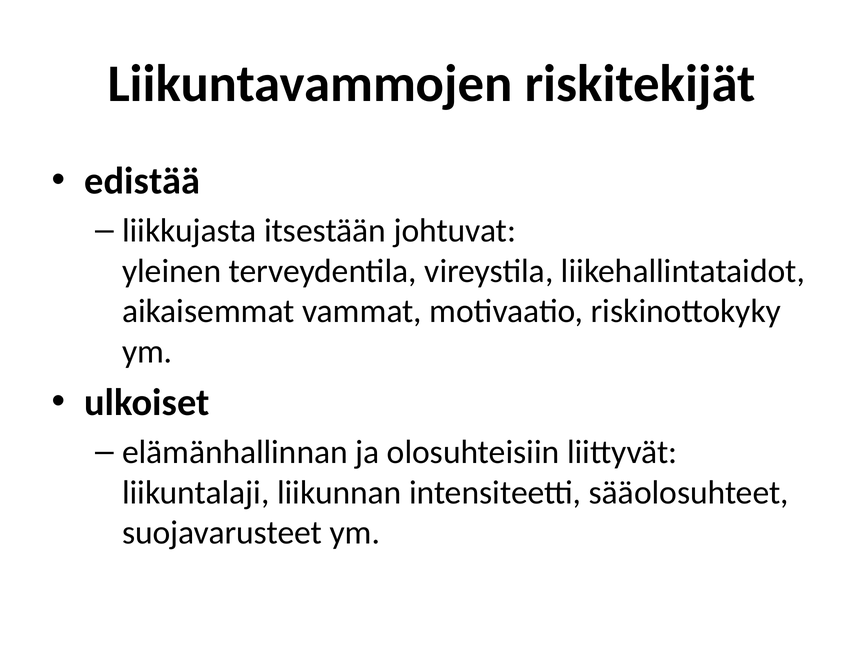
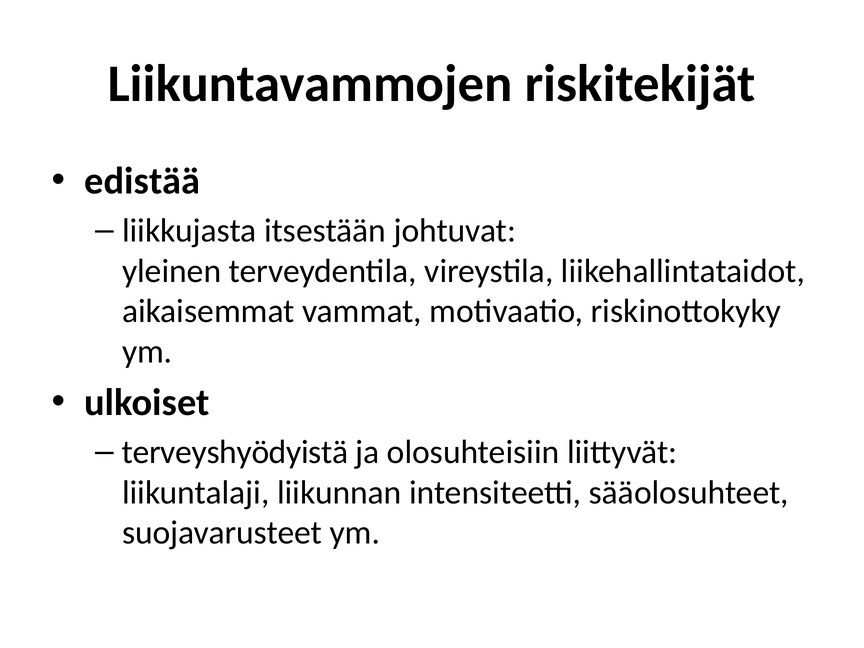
elämänhallinnan: elämänhallinnan -> terveyshyödyistä
